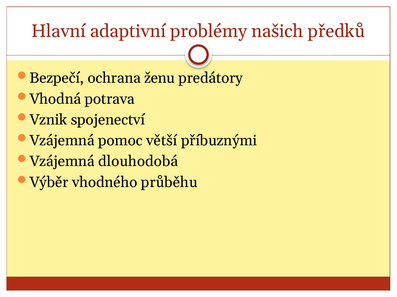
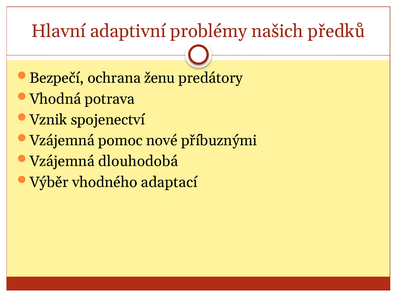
větší: větší -> nové
průběhu: průběhu -> adaptací
